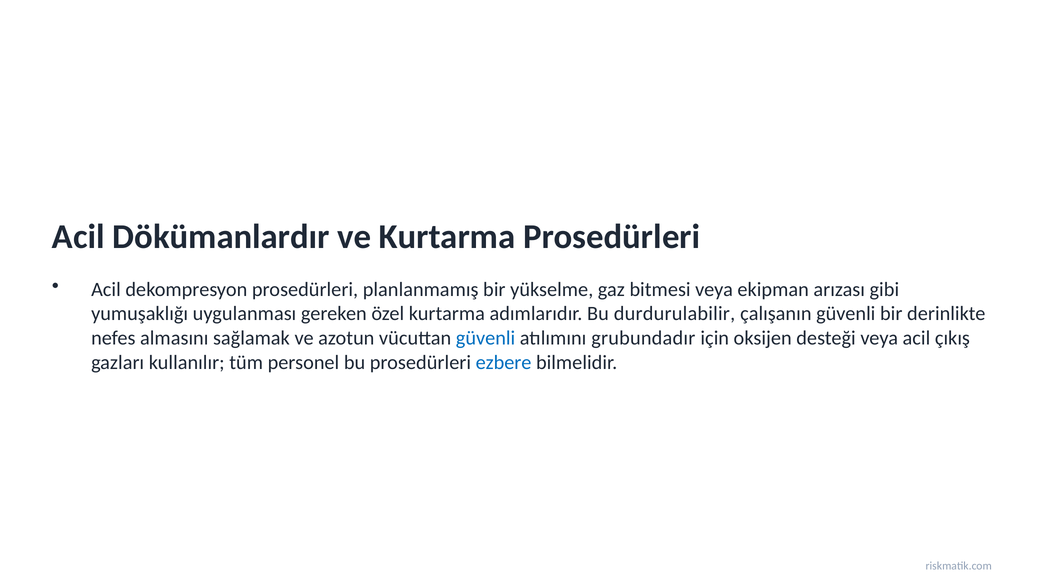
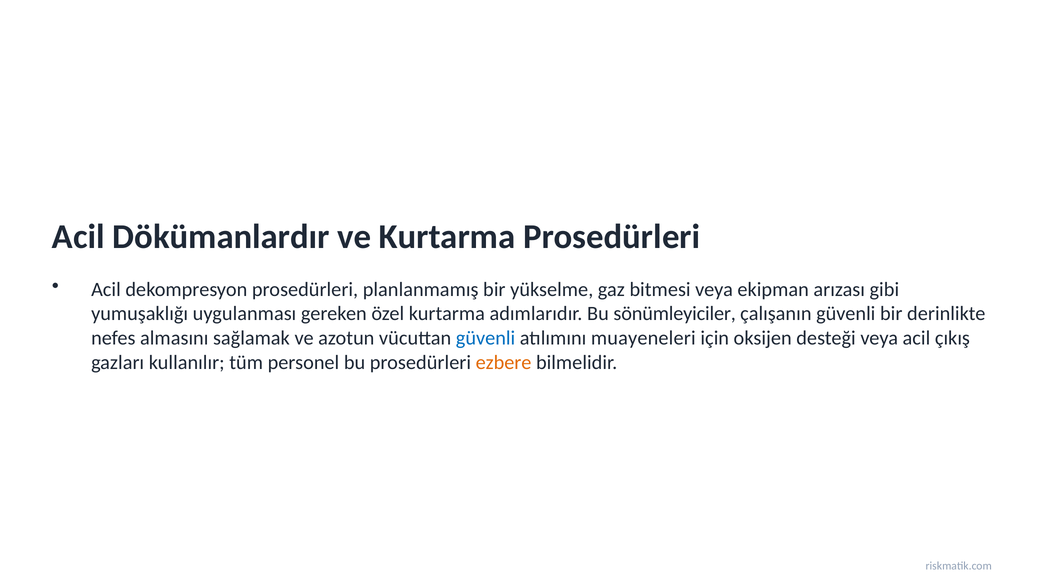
durdurulabilir: durdurulabilir -> sönümleyiciler
grubundadır: grubundadır -> muayeneleri
ezbere colour: blue -> orange
